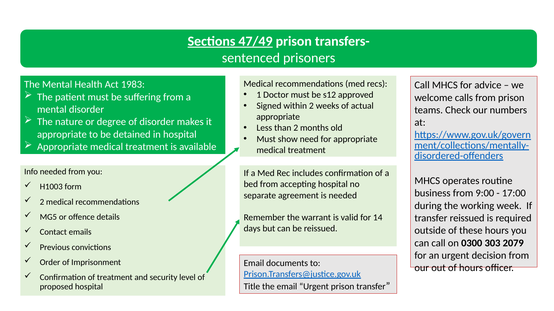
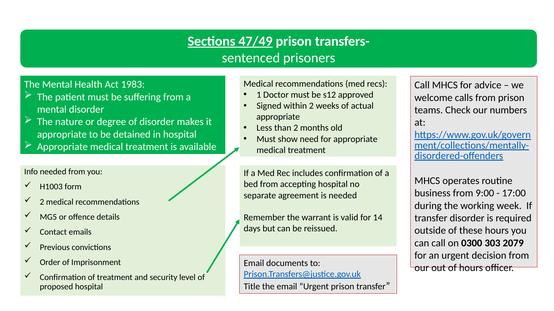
transfer reissued: reissued -> disorder
